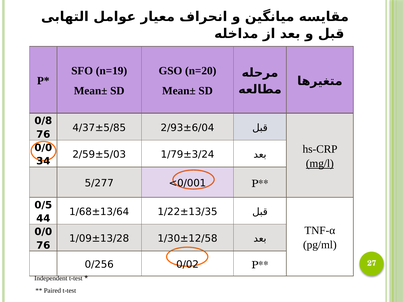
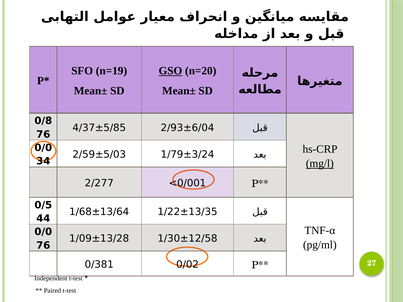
GSO underline: none -> present
5/277: 5/277 -> 2/277
0/256: 0/256 -> 0/381
